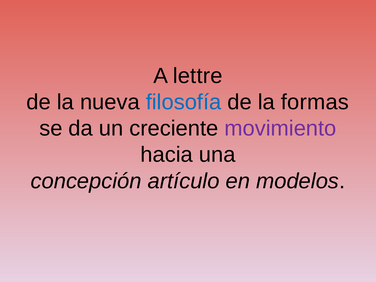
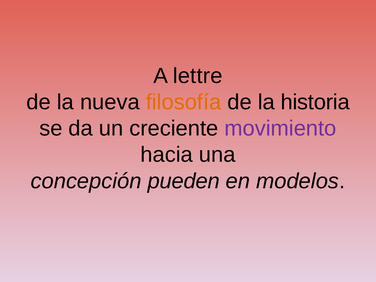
filosofía colour: blue -> orange
formas: formas -> historia
artículo: artículo -> pueden
